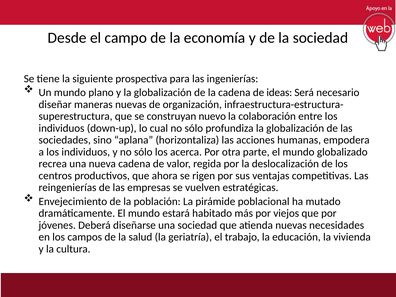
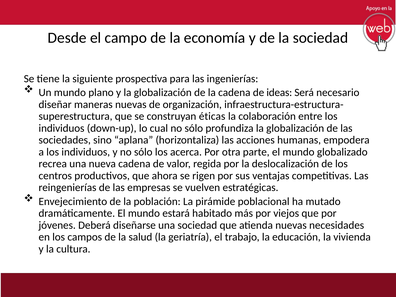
nuevo: nuevo -> éticas
